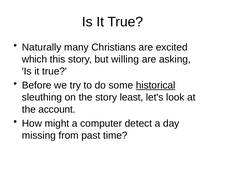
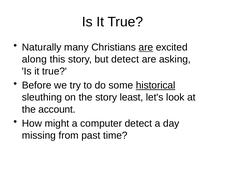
are at (146, 47) underline: none -> present
which: which -> along
but willing: willing -> detect
